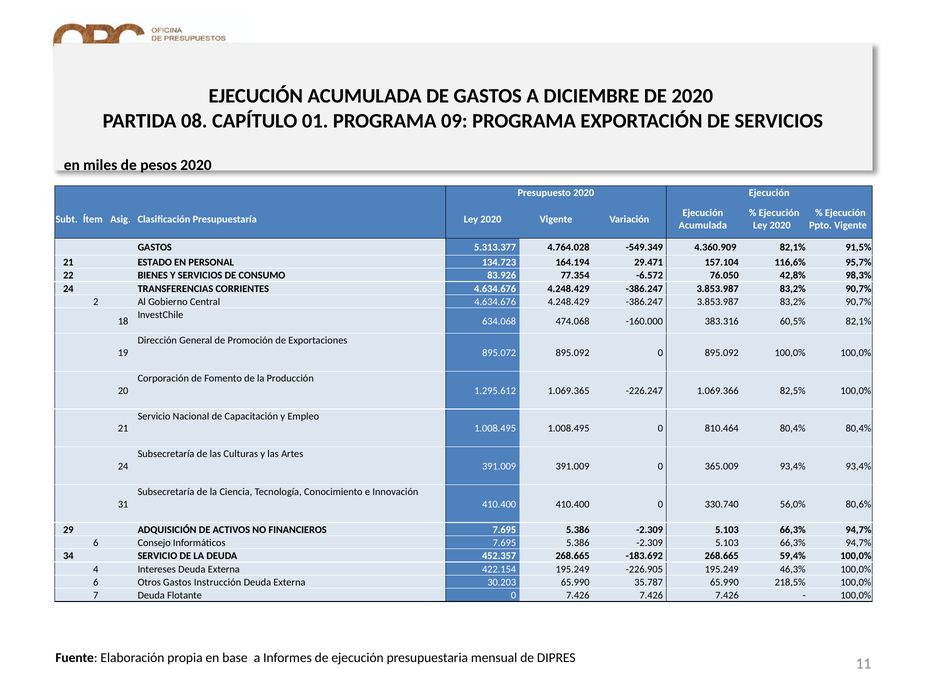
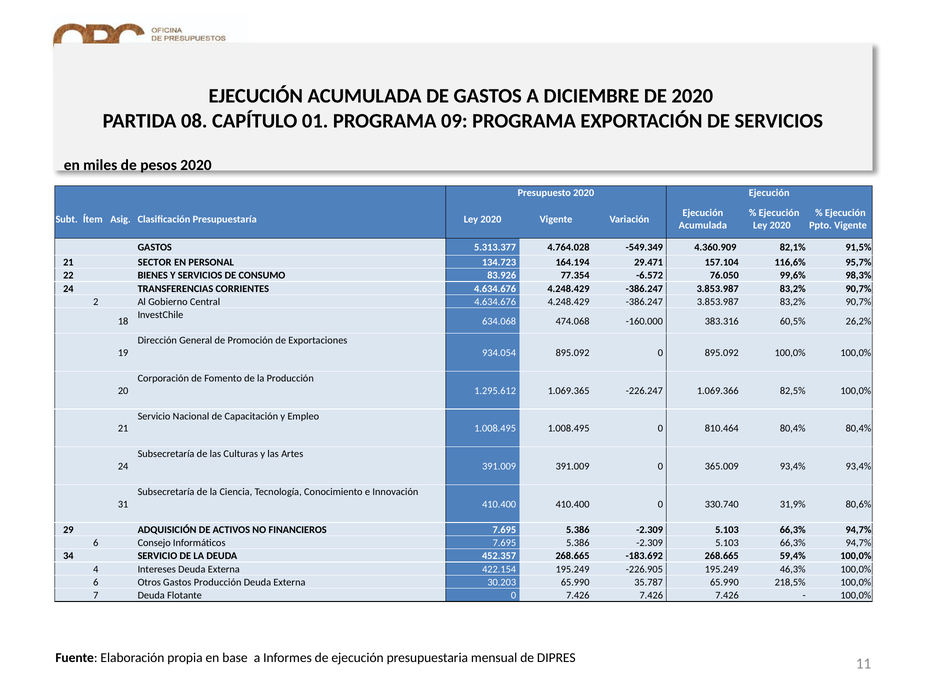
ESTADO: ESTADO -> SECTOR
42,8%: 42,8% -> 99,6%
60,5% 82,1%: 82,1% -> 26,2%
895.072: 895.072 -> 934.054
56,0%: 56,0% -> 31,9%
Gastos Instrucción: Instrucción -> Producción
